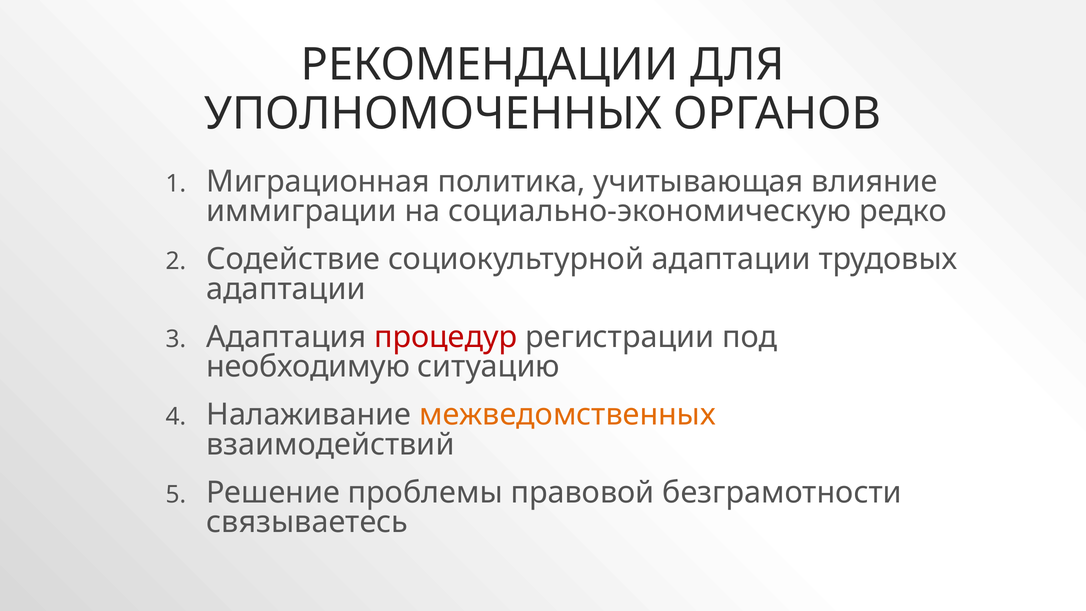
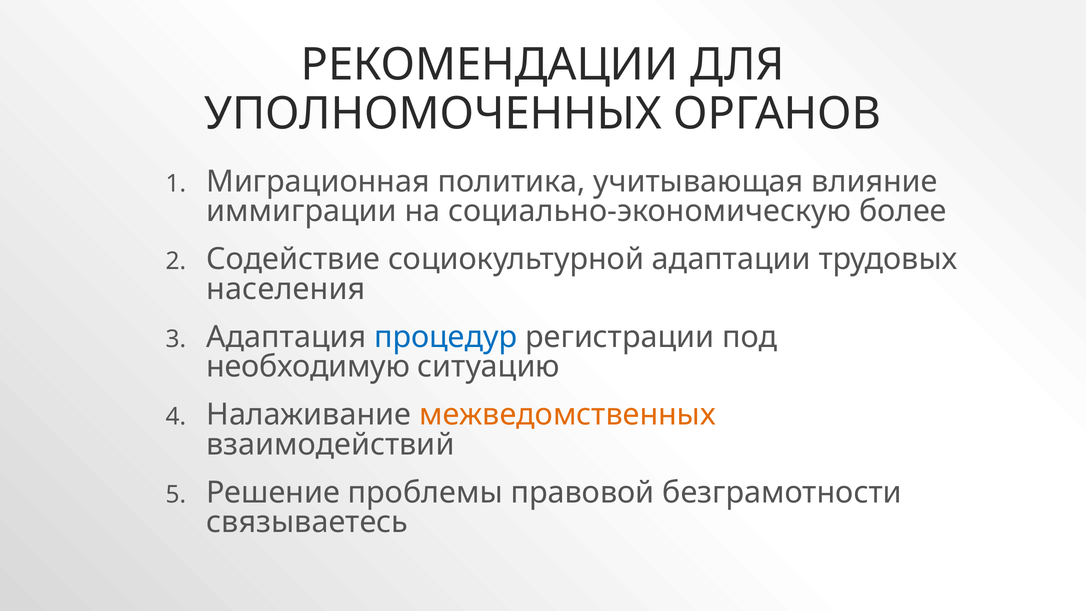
редко: редко -> более
адаптации at (286, 289): адаптации -> населения
процедур colour: red -> blue
